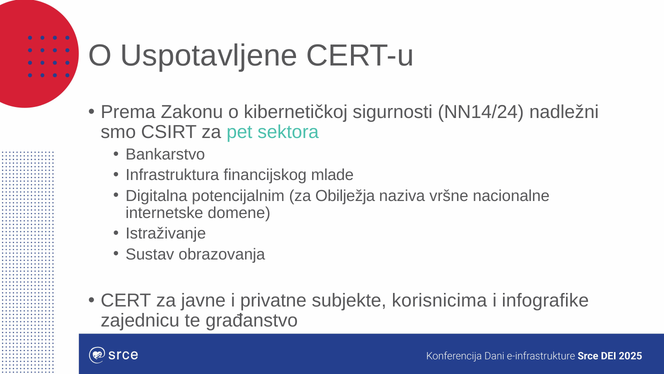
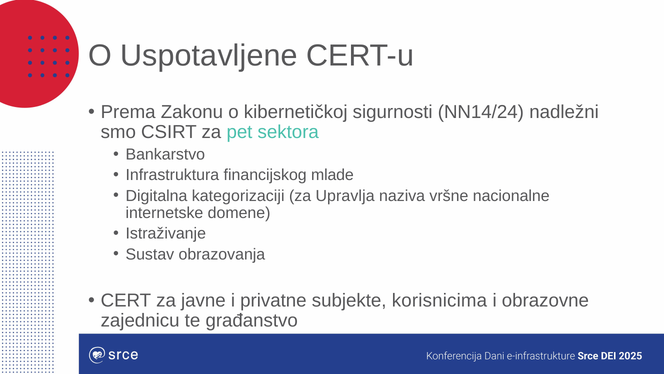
potencijalnim: potencijalnim -> kategorizaciji
Obilježja: Obilježja -> Upravlja
infografike: infografike -> obrazovne
